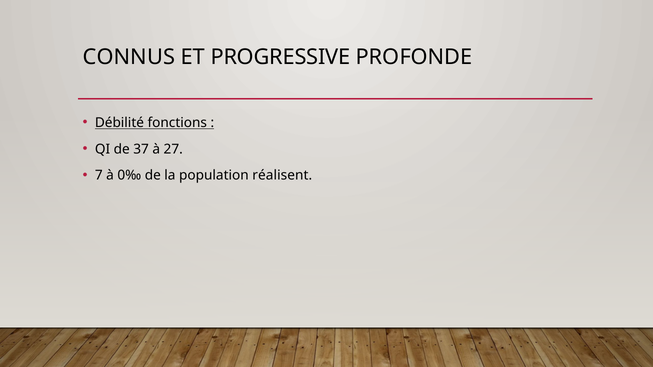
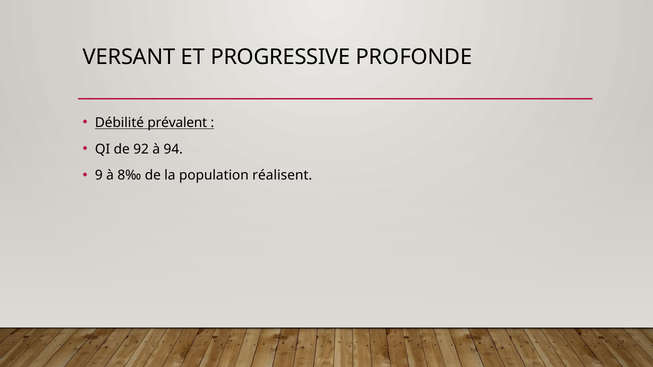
CONNUS: CONNUS -> VERSANT
fonctions: fonctions -> prévalent
37: 37 -> 92
27: 27 -> 94
7: 7 -> 9
0‰: 0‰ -> 8‰
